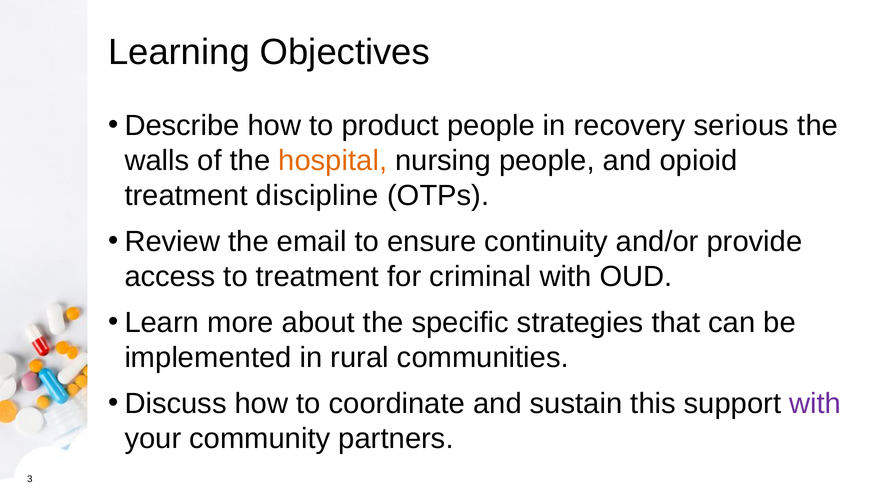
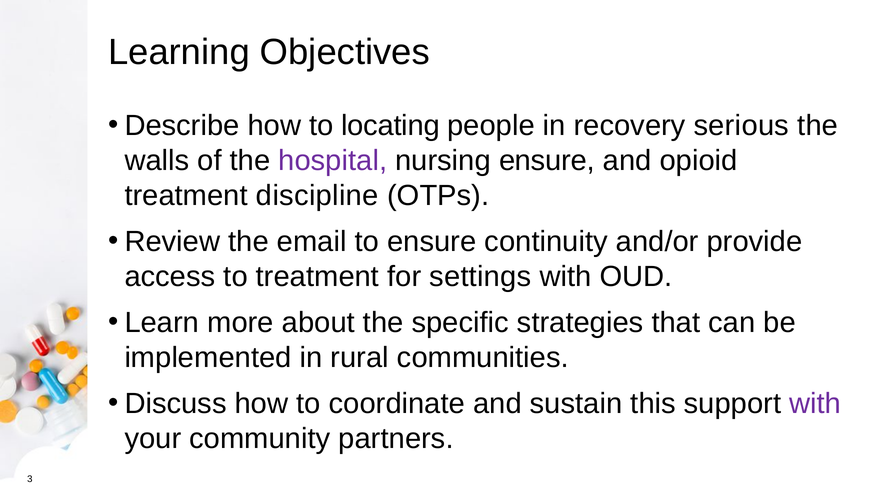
product: product -> locating
hospital colour: orange -> purple
nursing people: people -> ensure
criminal: criminal -> settings
